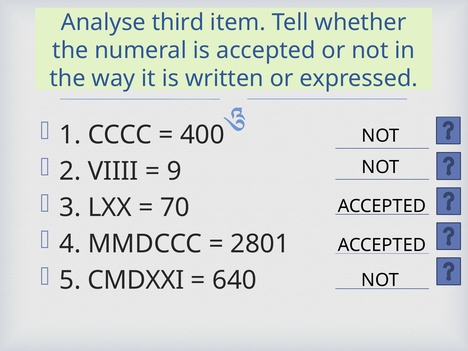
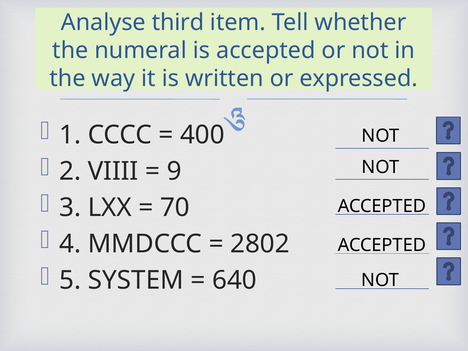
2801: 2801 -> 2802
CMDXXI: CMDXXI -> SYSTEM
